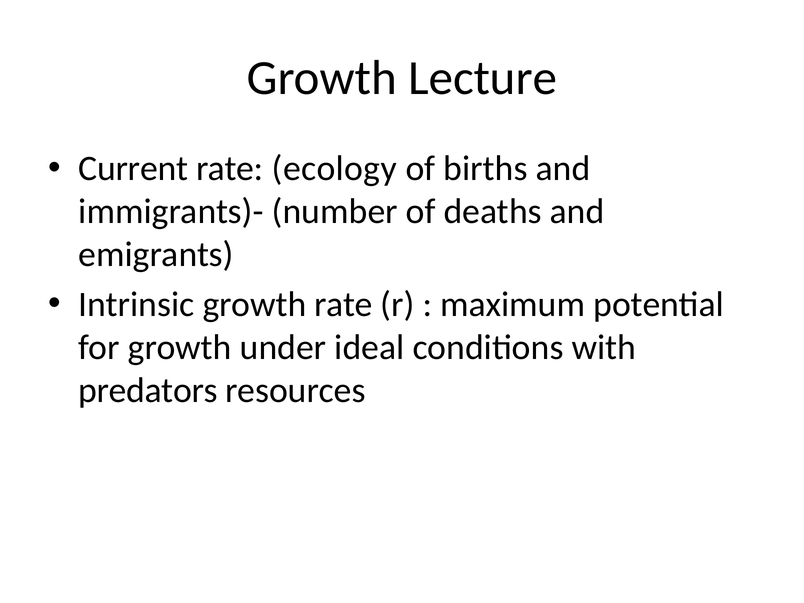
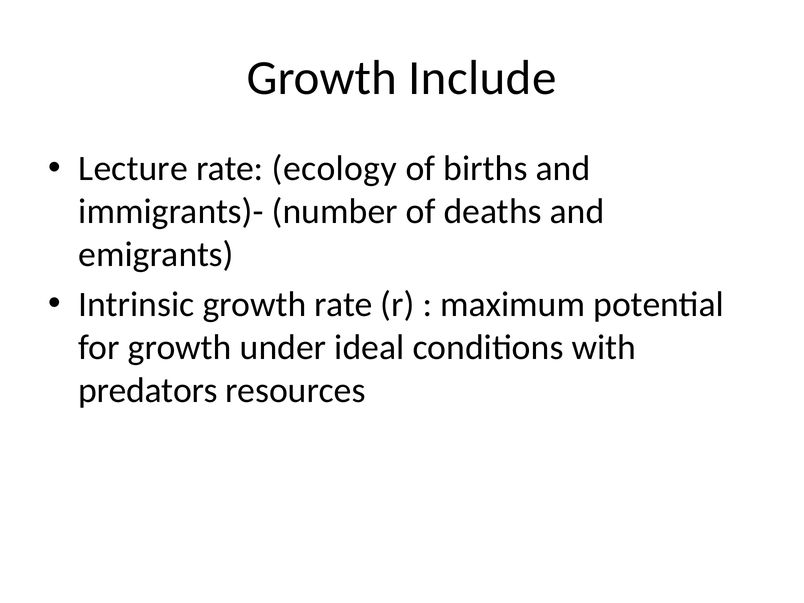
Lecture: Lecture -> Include
Current: Current -> Lecture
